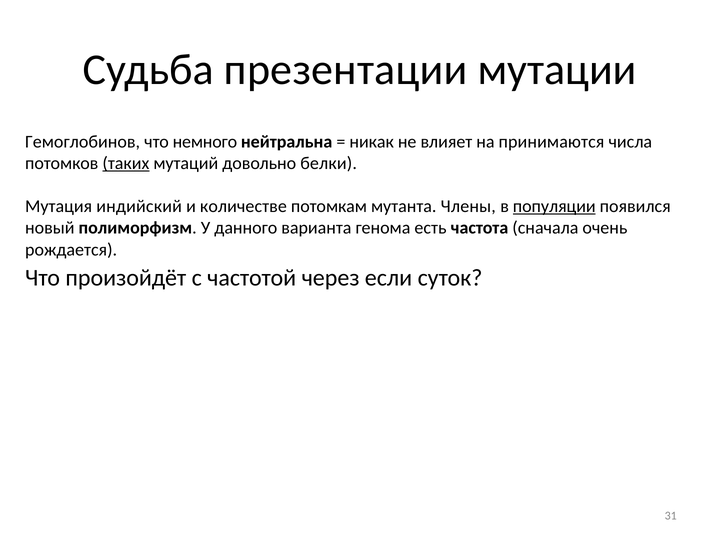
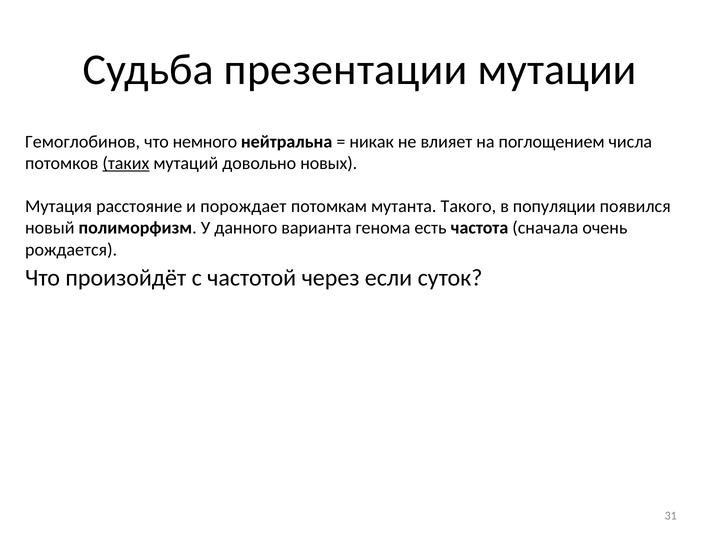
принимаются: принимаются -> поглощением
белки: белки -> новых
индийский: индийский -> расстояние
количестве: количестве -> порождает
Члены: Члены -> Такого
популяции underline: present -> none
